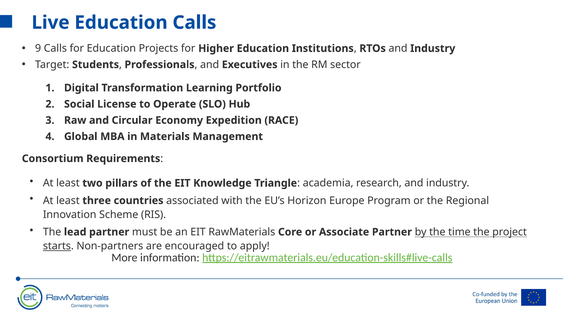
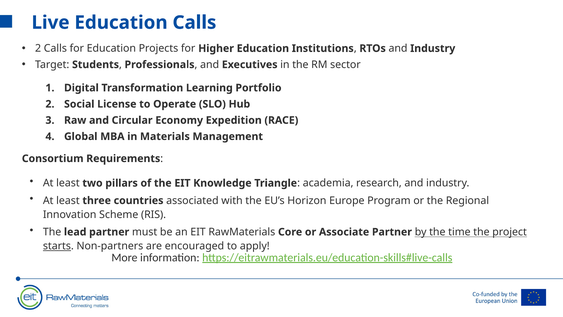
9 at (38, 48): 9 -> 2
